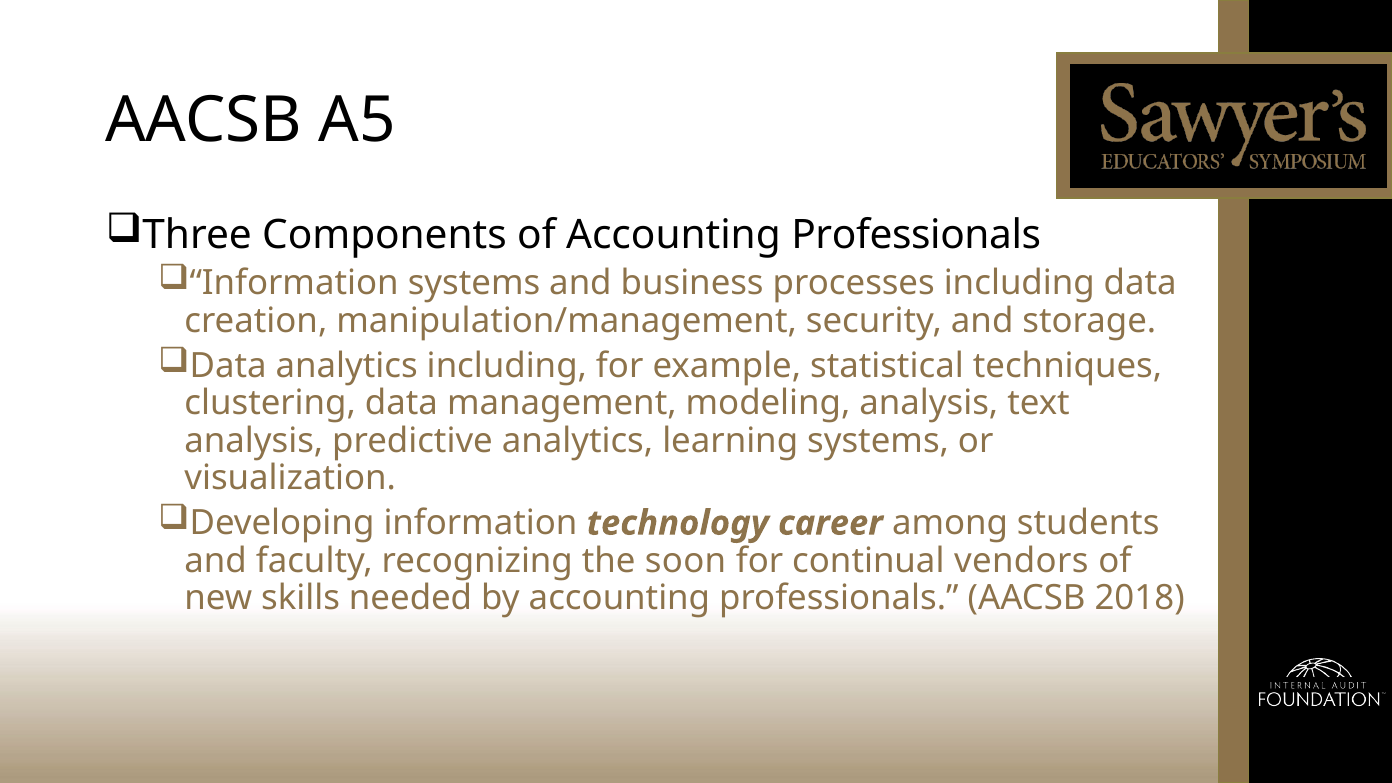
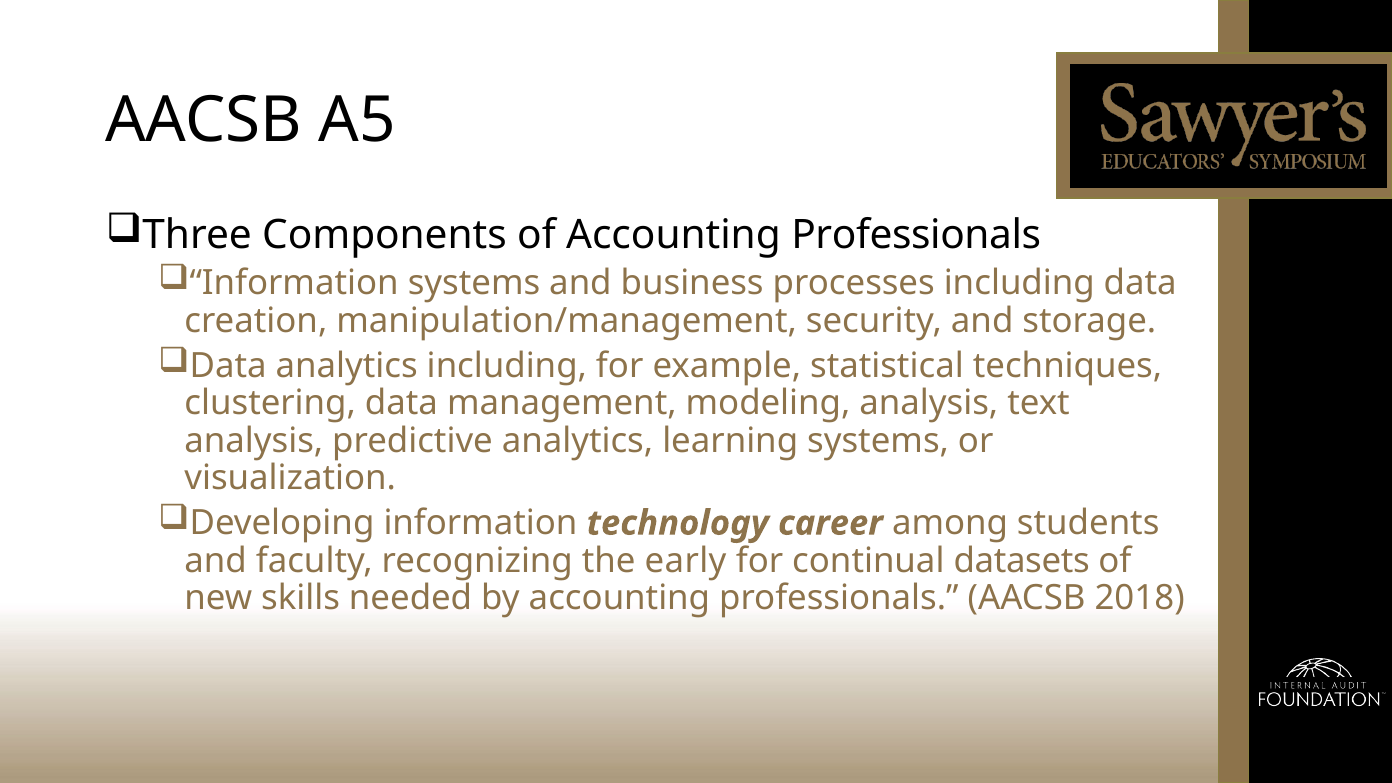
soon: soon -> early
vendors: vendors -> datasets
